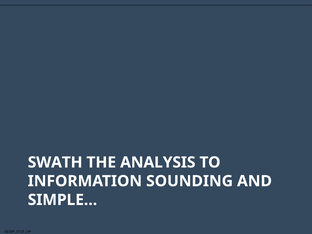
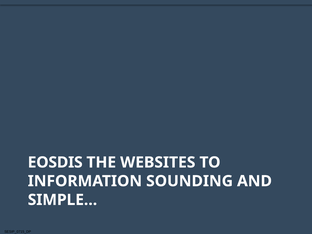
SWATH: SWATH -> EOSDIS
ANALYSIS: ANALYSIS -> WEBSITES
